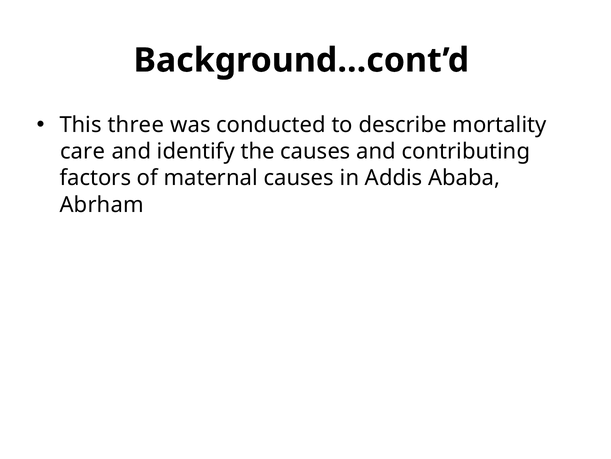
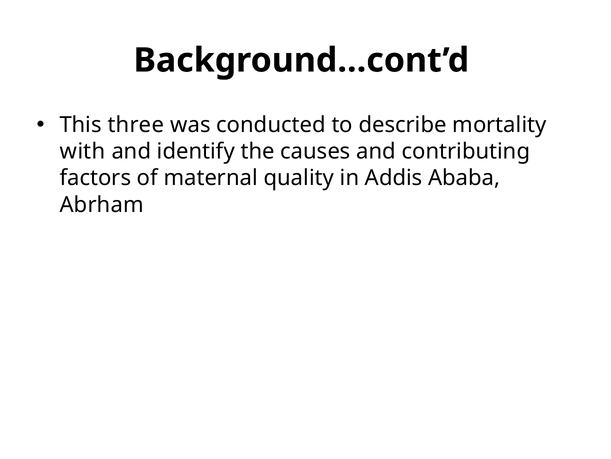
care: care -> with
maternal causes: causes -> quality
